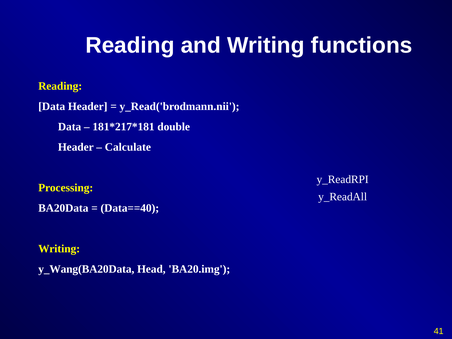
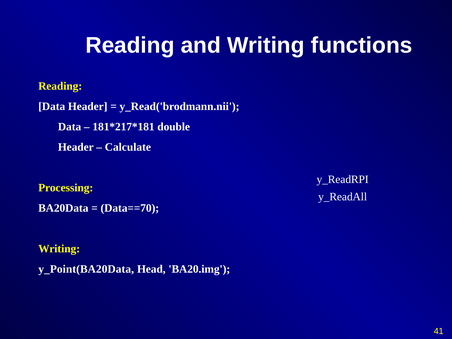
Data==40: Data==40 -> Data==70
y_Wang(BA20Data: y_Wang(BA20Data -> y_Point(BA20Data
